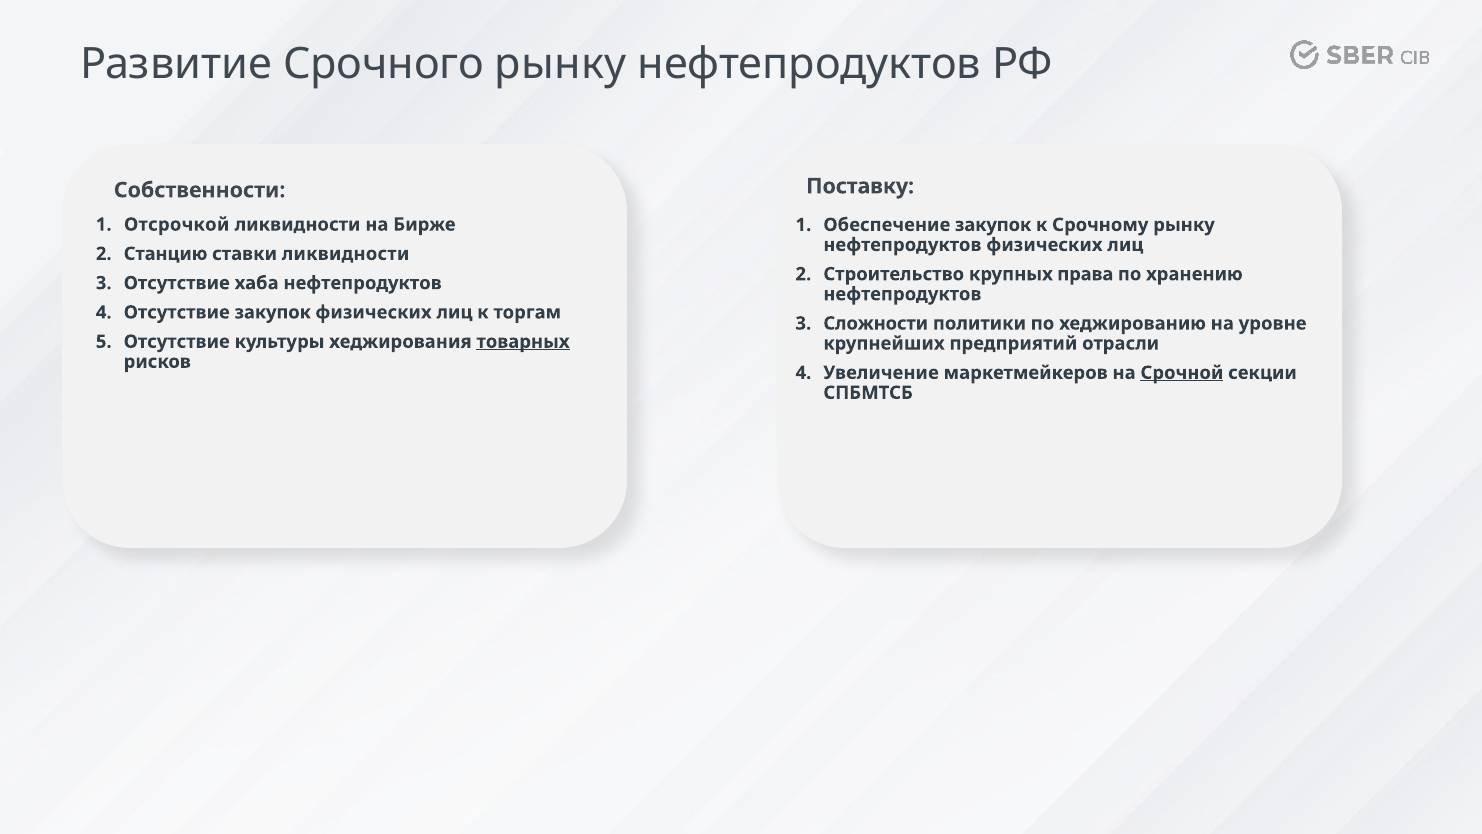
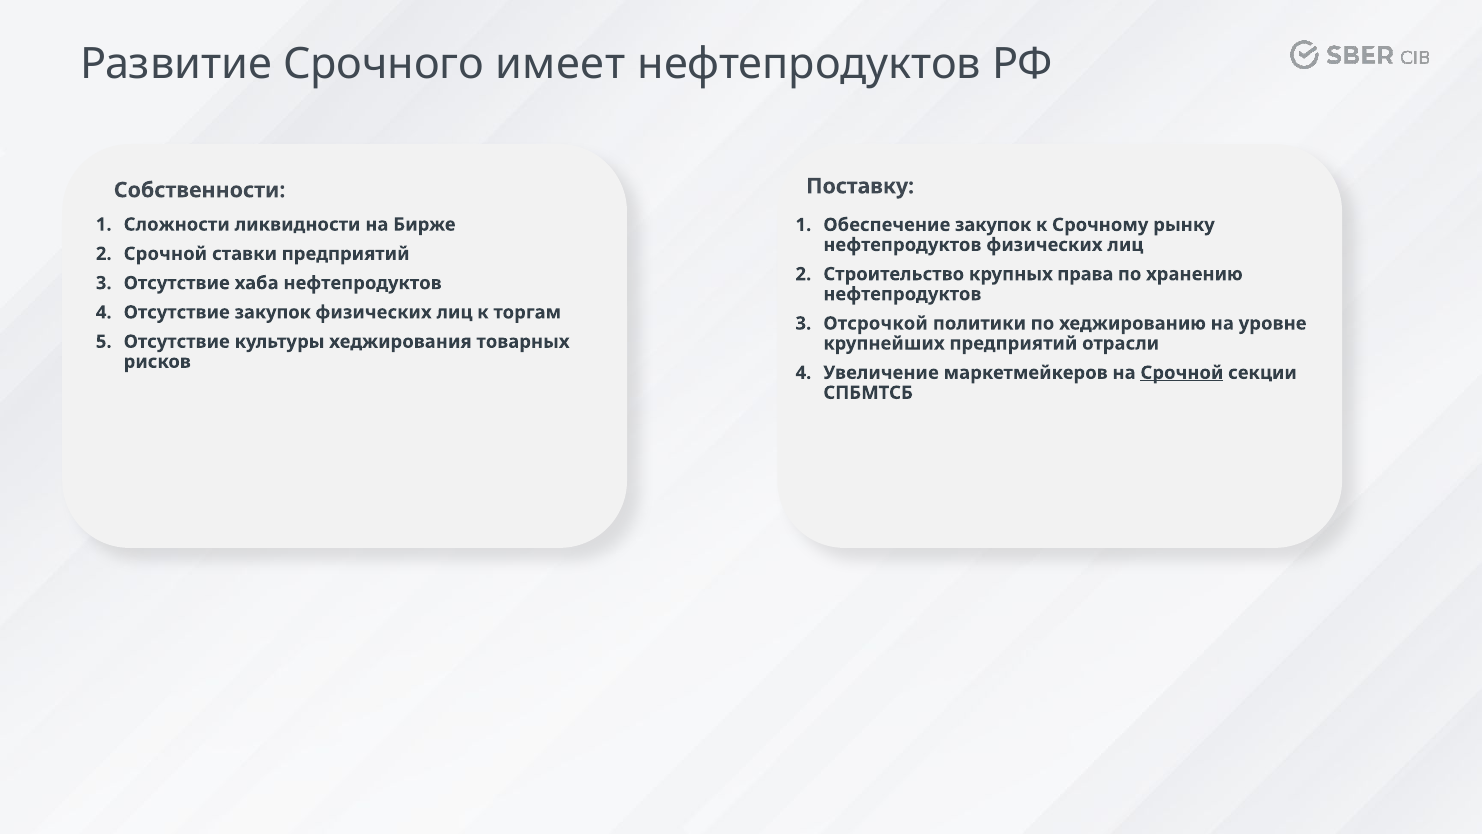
Срочного рынку: рынку -> имеет
Отсрочкой: Отсрочкой -> Сложности
Станцию at (166, 254): Станцию -> Срочной
ставки ликвидности: ликвидности -> предприятий
Сложности: Сложности -> Отсрочкой
товарных underline: present -> none
